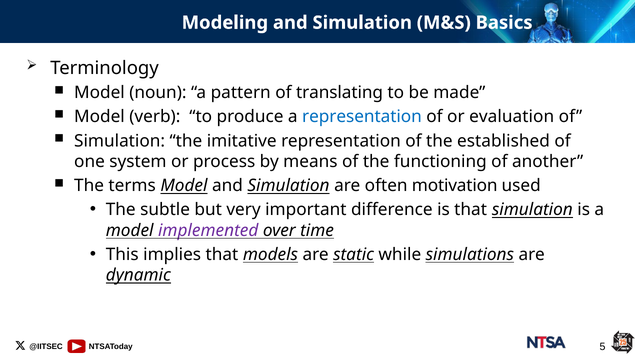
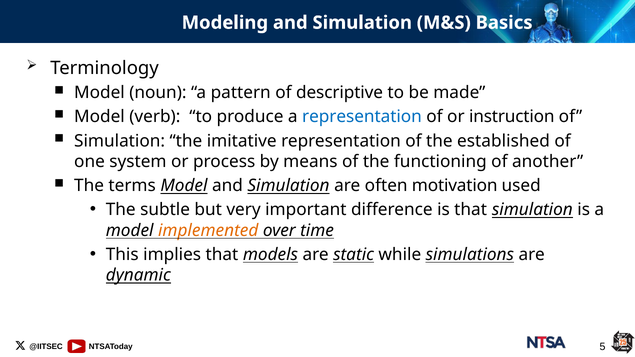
translating: translating -> descriptive
evaluation: evaluation -> instruction
implemented colour: purple -> orange
